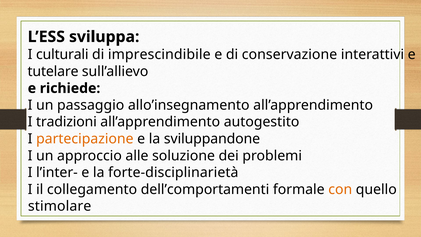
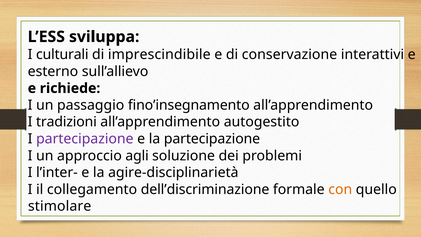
tutelare: tutelare -> esterno
allo’insegnamento: allo’insegnamento -> fino’insegnamento
partecipazione at (85, 139) colour: orange -> purple
la sviluppandone: sviluppandone -> partecipazione
alle: alle -> agli
forte-disciplinarietà: forte-disciplinarietà -> agire-disciplinarietà
dell’comportamenti: dell’comportamenti -> dell’discriminazione
